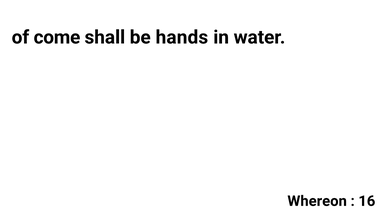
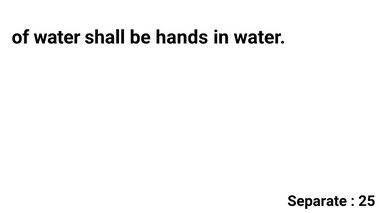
of come: come -> water
Whereon: Whereon -> Separate
16: 16 -> 25
